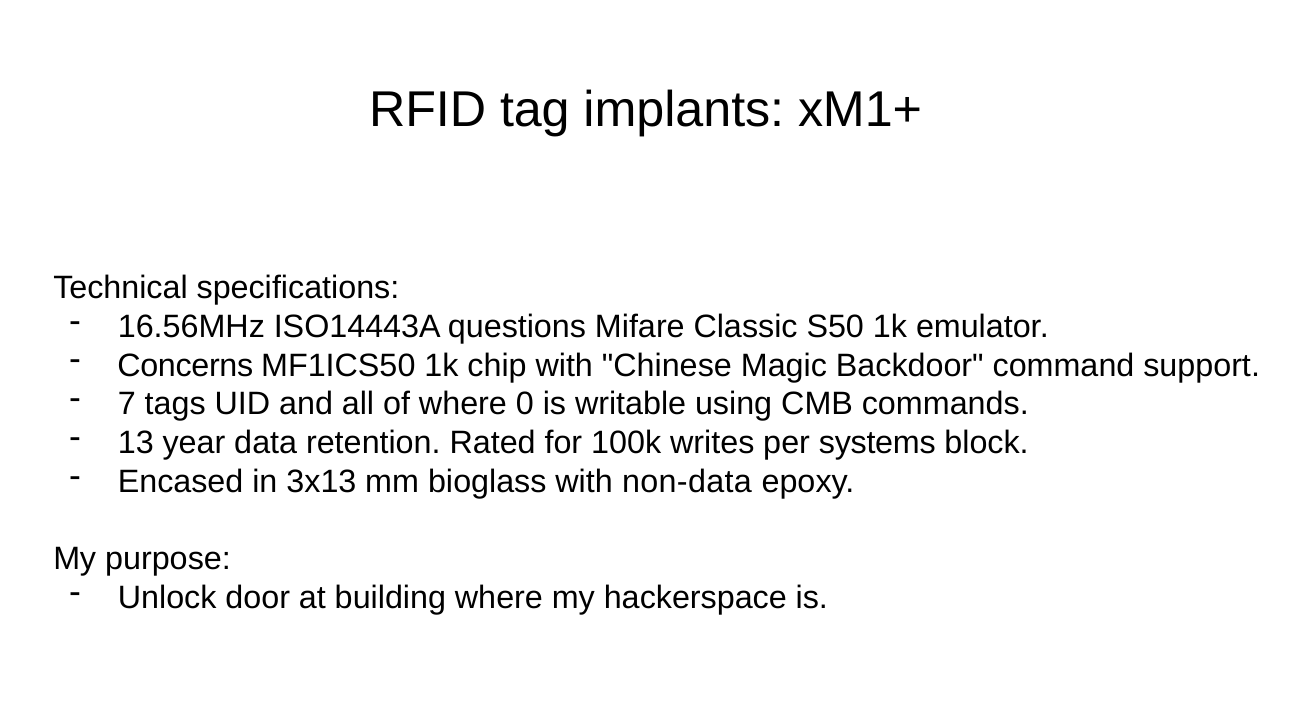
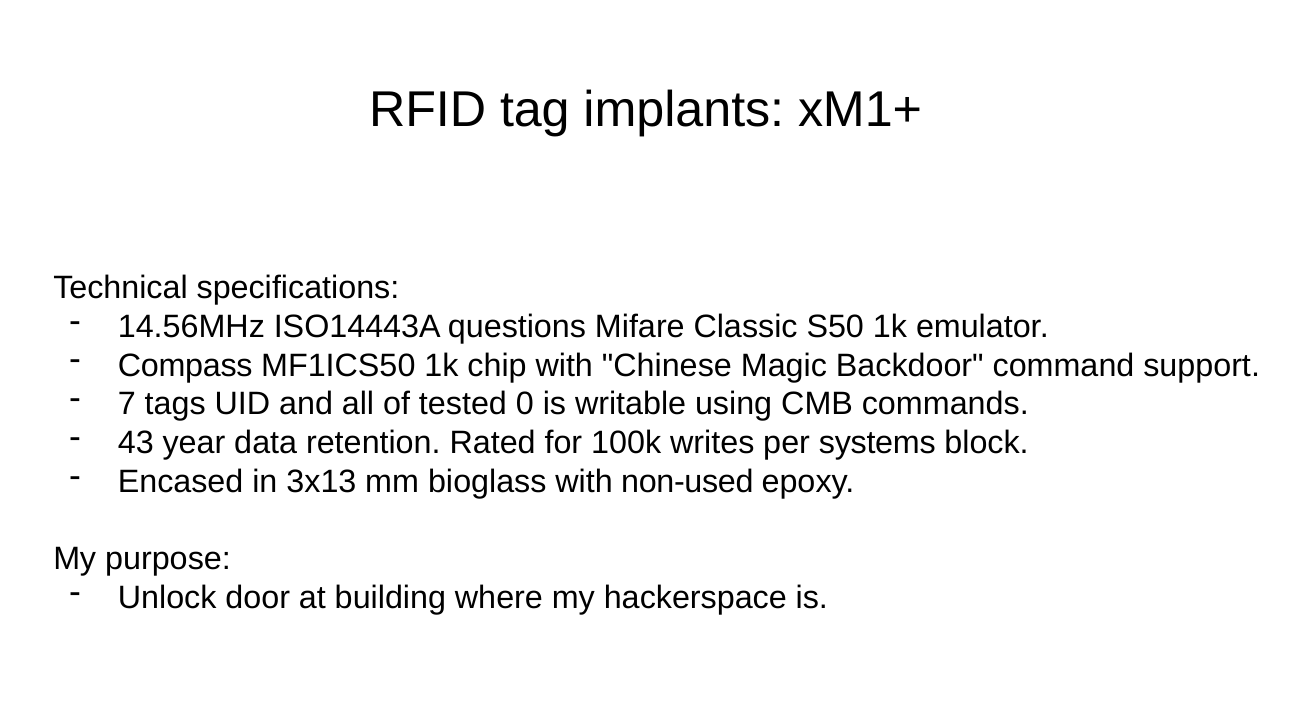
16.56MHz: 16.56MHz -> 14.56MHz
Concerns: Concerns -> Compass
of where: where -> tested
13: 13 -> 43
non-data: non-data -> non-used
